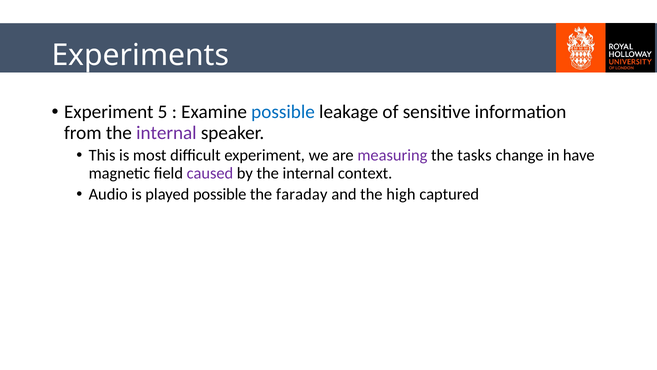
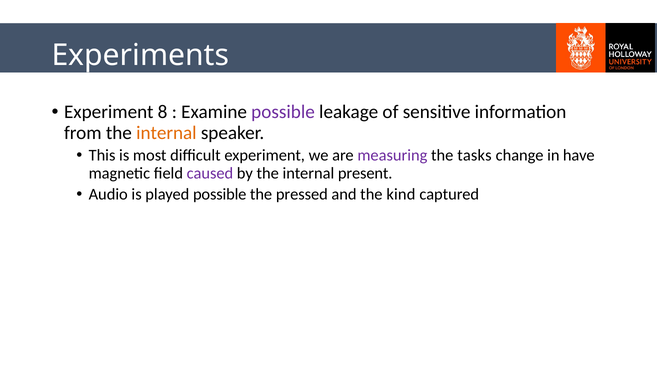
5: 5 -> 8
possible at (283, 112) colour: blue -> purple
internal at (166, 133) colour: purple -> orange
context: context -> present
faraday: faraday -> pressed
high: high -> kind
